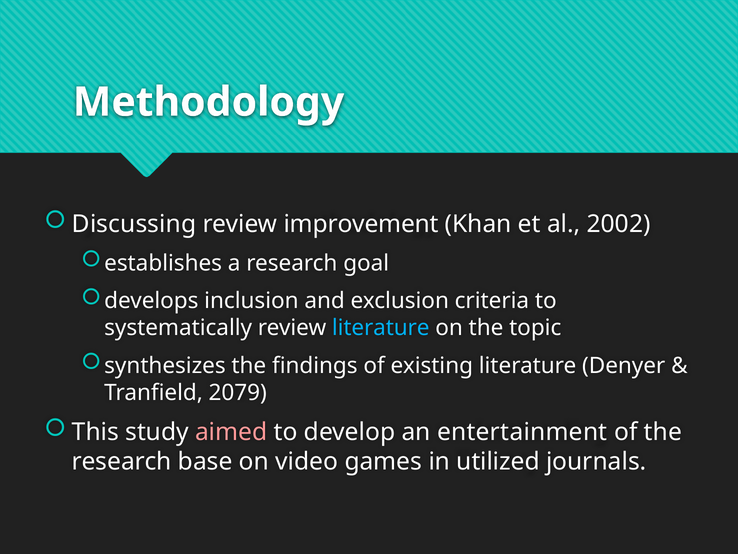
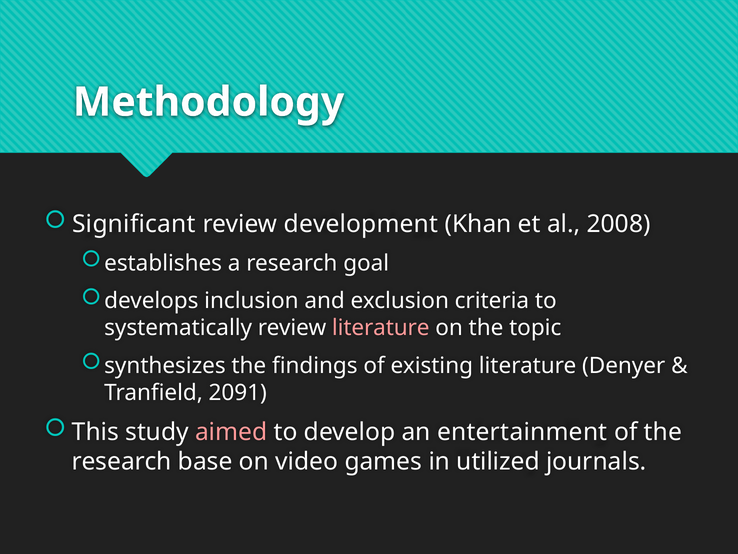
Discussing: Discussing -> Significant
improvement: improvement -> development
2002: 2002 -> 2008
literature at (381, 328) colour: light blue -> pink
2079: 2079 -> 2091
